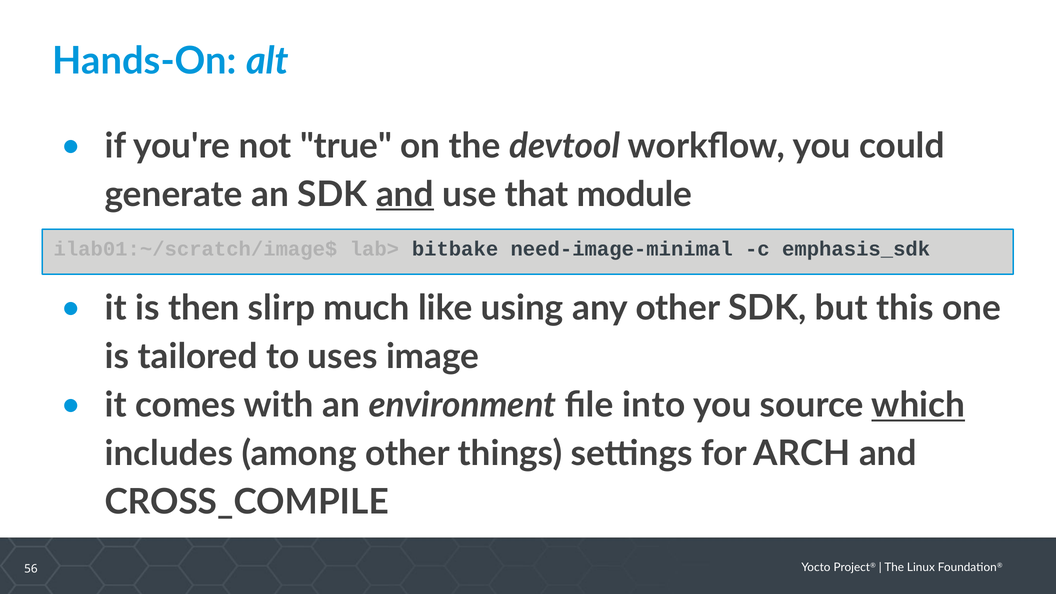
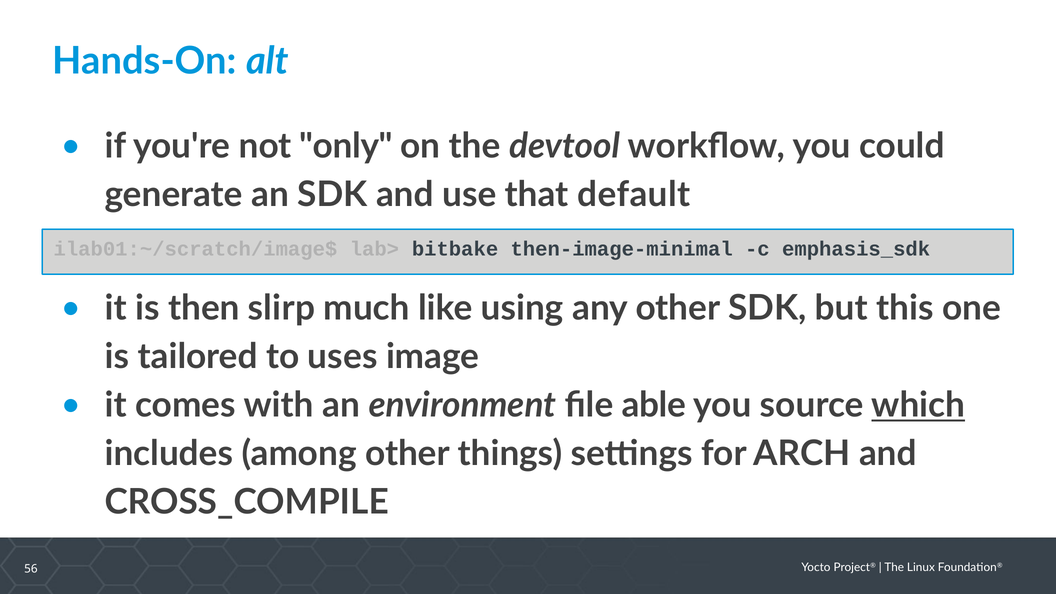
true: true -> only
and at (405, 195) underline: present -> none
module: module -> default
need-image-minimal: need-image-minimal -> then-image-minimal
into: into -> able
